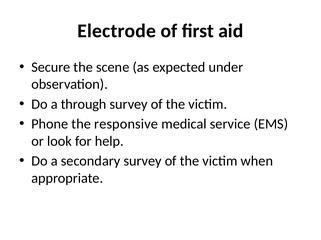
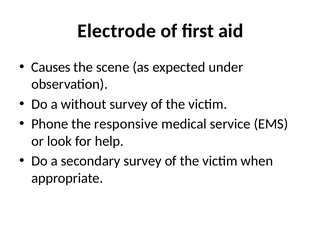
Secure: Secure -> Causes
through: through -> without
